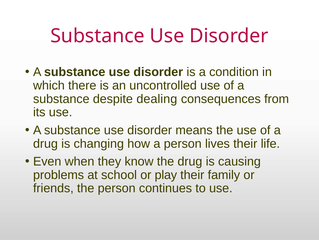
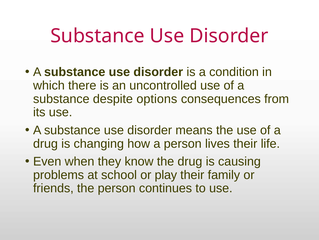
dealing: dealing -> options
